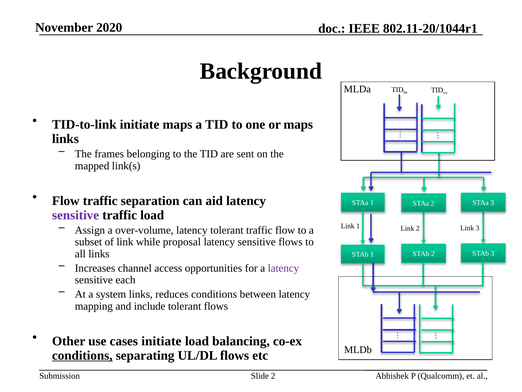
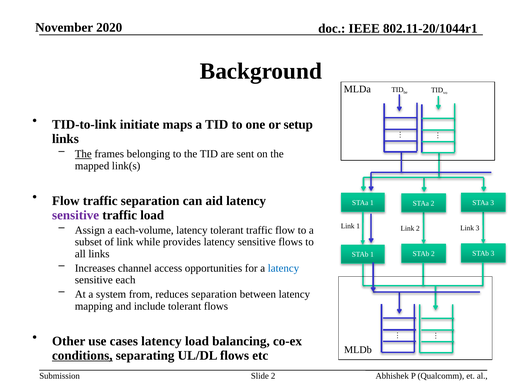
or maps: maps -> setup
The at (83, 154) underline: none -> present
over-volume: over-volume -> each-volume
proposal: proposal -> provides
latency at (283, 268) colour: purple -> blue
system links: links -> from
reduces conditions: conditions -> separation
cases initiate: initiate -> latency
